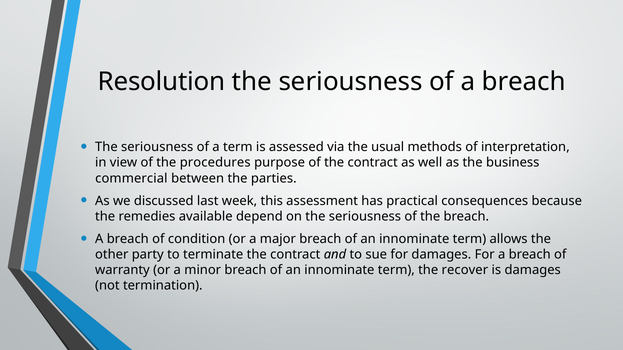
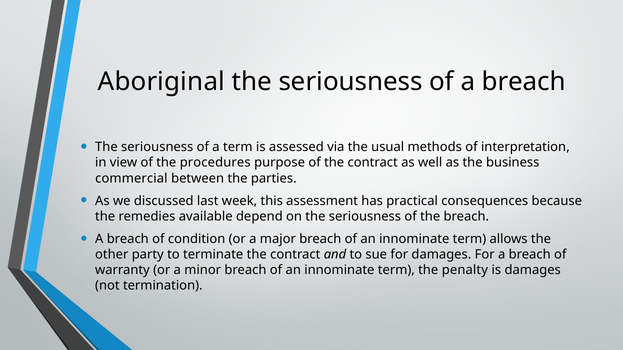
Resolution: Resolution -> Aboriginal
recover: recover -> penalty
